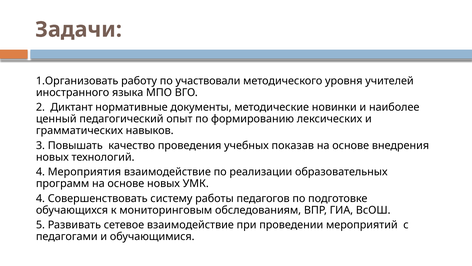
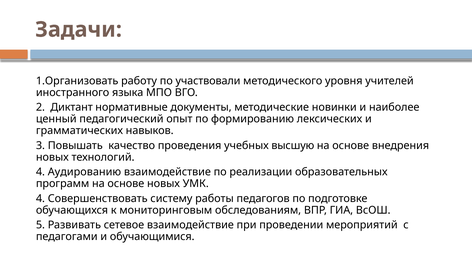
показав: показав -> высшую
Мероприятия: Мероприятия -> Аудированию
